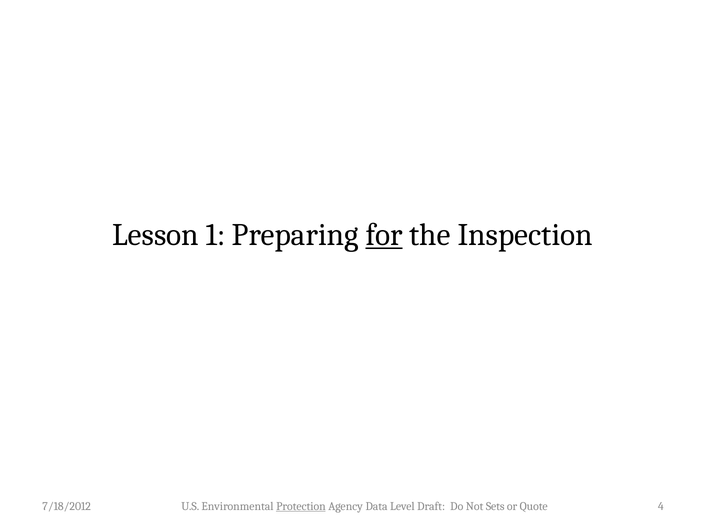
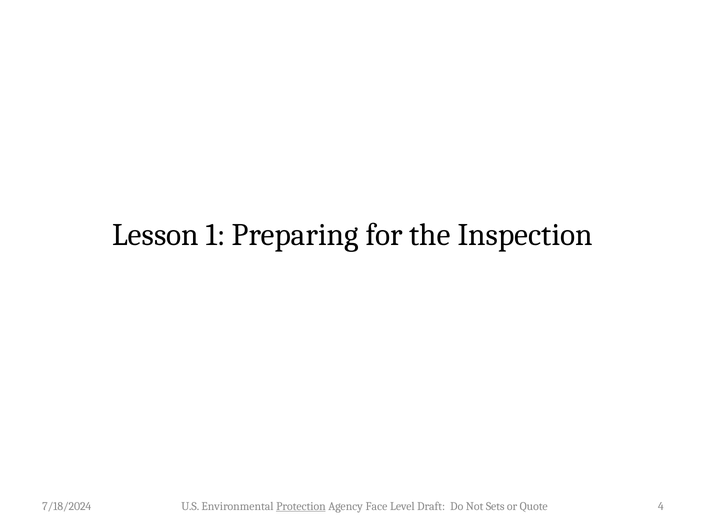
for underline: present -> none
7/18/2012: 7/18/2012 -> 7/18/2024
Data: Data -> Face
